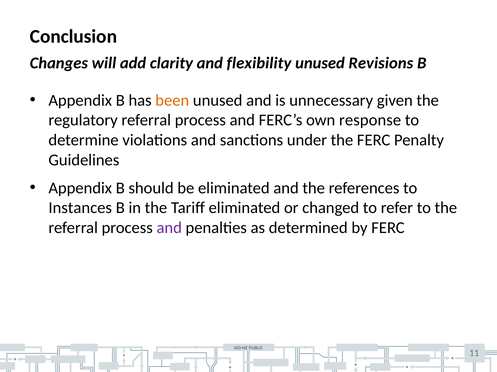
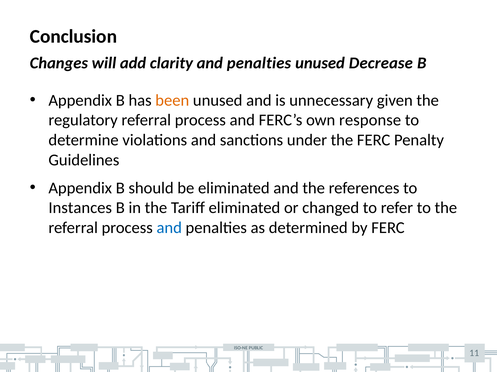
clarity and flexibility: flexibility -> penalties
Revisions: Revisions -> Decrease
and at (169, 228) colour: purple -> blue
